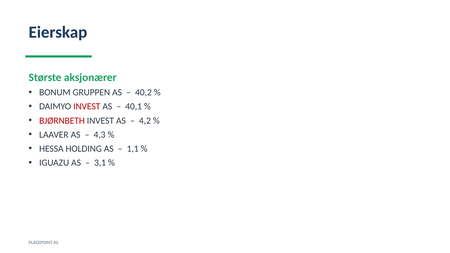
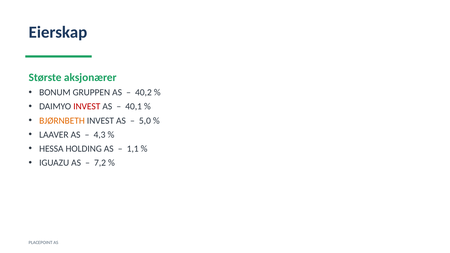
BJØRNBETH colour: red -> orange
4,2: 4,2 -> 5,0
3,1: 3,1 -> 7,2
